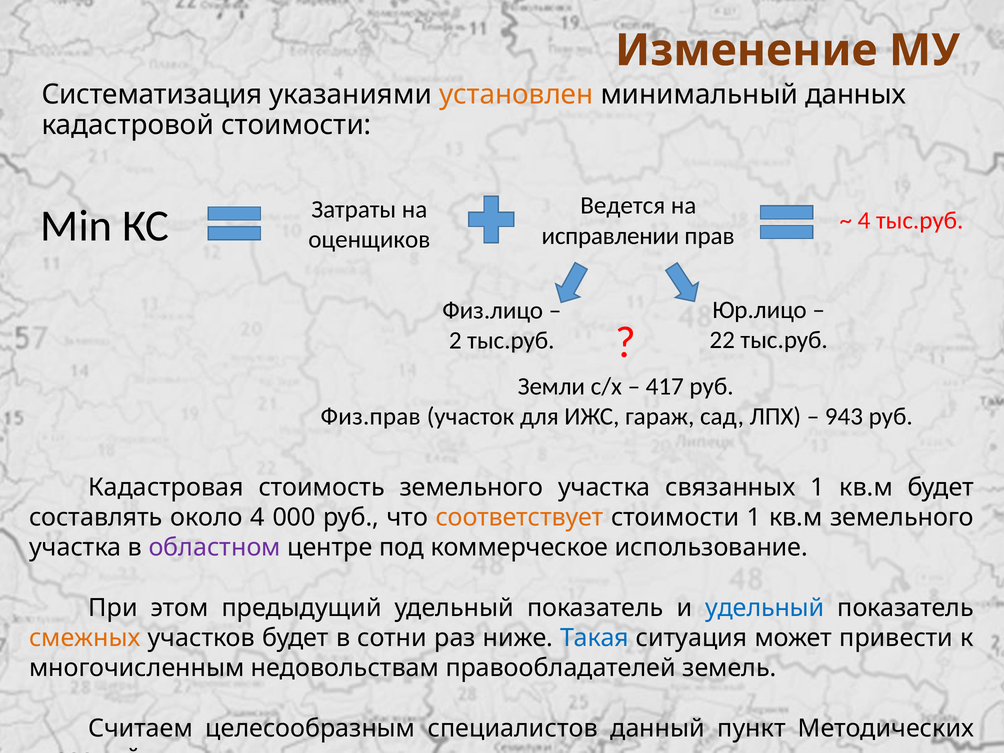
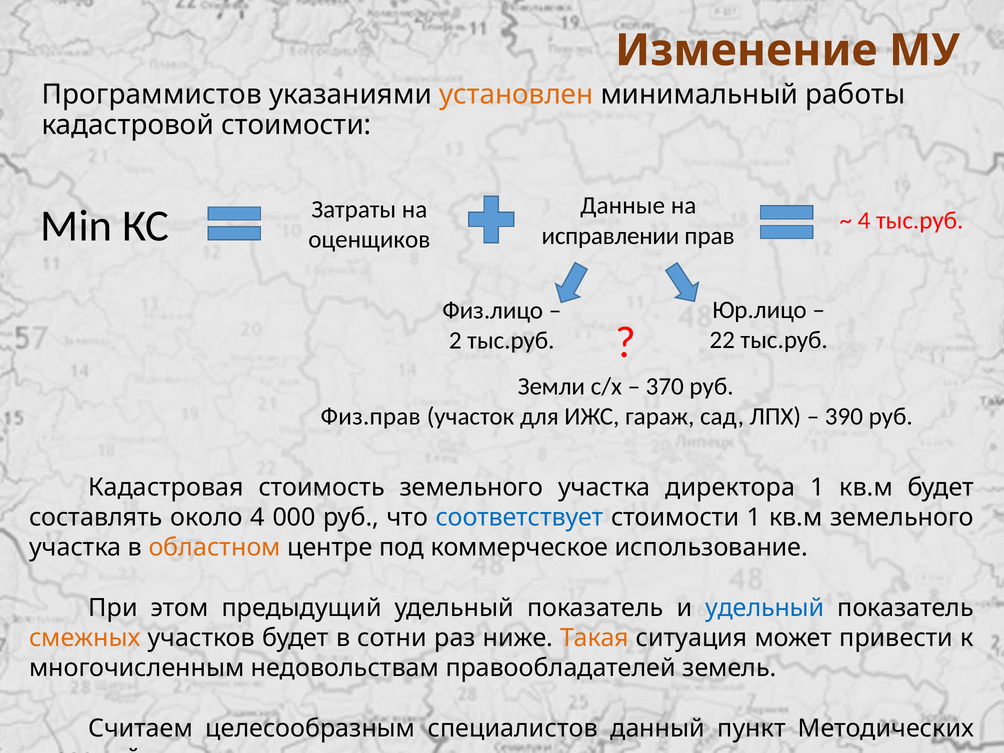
Систематизация: Систематизация -> Программистов
данных: данных -> работы
Ведется: Ведется -> Данные
417: 417 -> 370
943: 943 -> 390
связанных: связанных -> директора
соответствует colour: orange -> blue
областном colour: purple -> orange
Такая colour: blue -> orange
